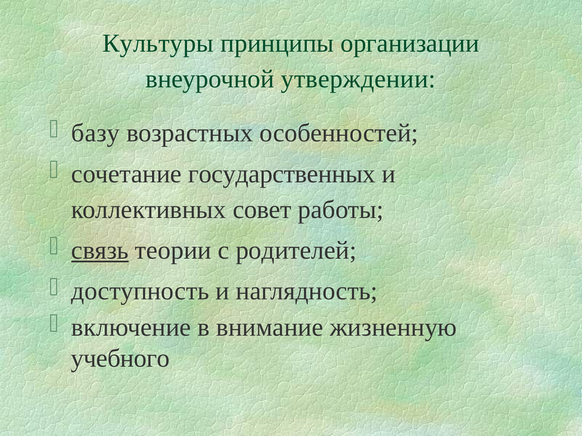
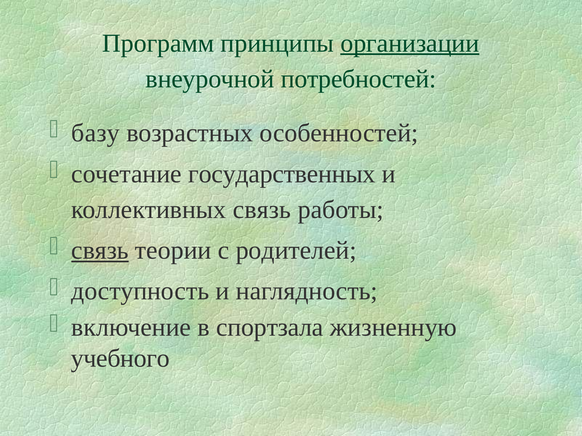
Культуры: Культуры -> Программ
организации underline: none -> present
утверждении: утверждении -> потребностей
коллективных совет: совет -> связь
внимание: внимание -> спортзала
